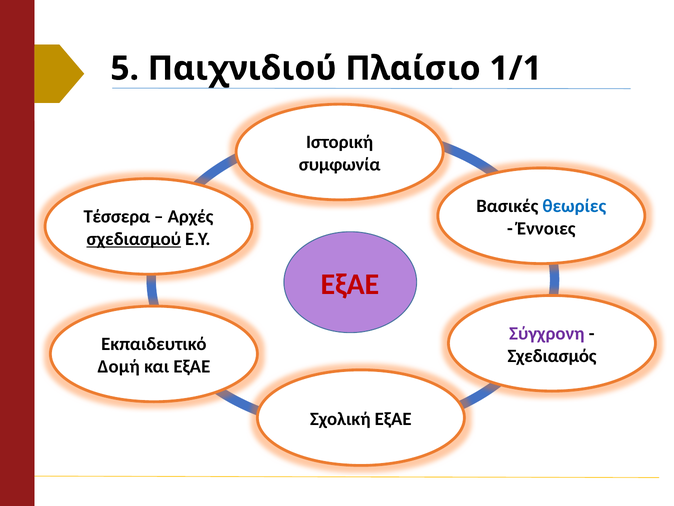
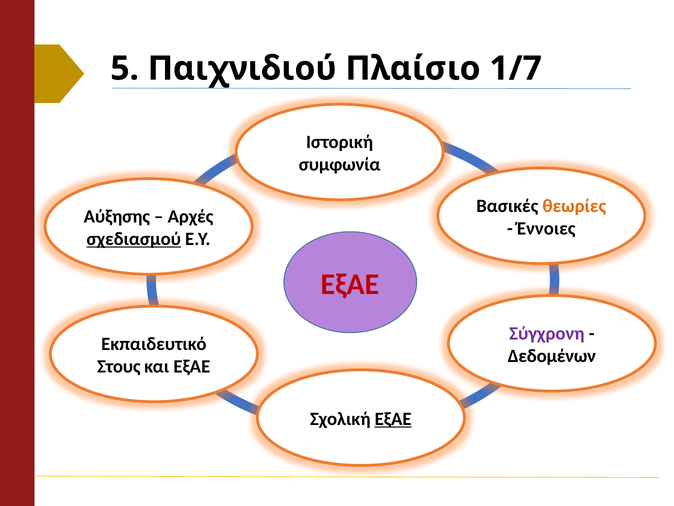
1/1: 1/1 -> 1/7
θεωρίες colour: blue -> orange
Τέσσερα: Τέσσερα -> Αύξησης
Σχεδιασμός: Σχεδιασμός -> Δεδομένων
Δομή: Δομή -> Στους
ΕξΑΕ at (393, 419) underline: none -> present
